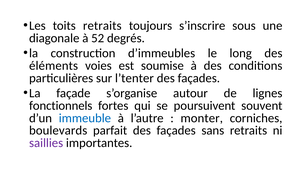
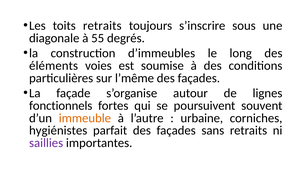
52: 52 -> 55
l’tenter: l’tenter -> l’même
immeuble colour: blue -> orange
monter: monter -> urbaine
boulevards: boulevards -> hygiénistes
